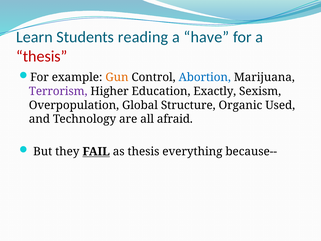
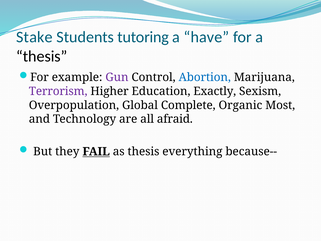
Learn: Learn -> Stake
reading: reading -> tutoring
thesis at (42, 56) colour: red -> black
Gun colour: orange -> purple
Structure: Structure -> Complete
Used: Used -> Most
